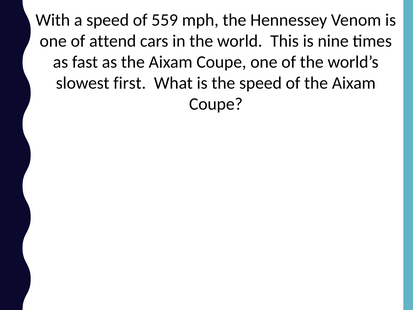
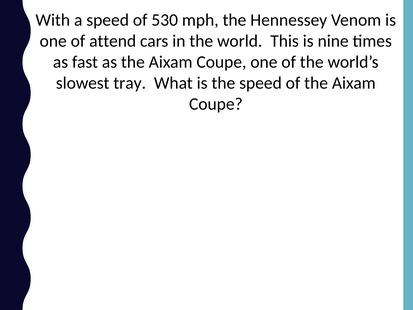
559: 559 -> 530
first: first -> tray
